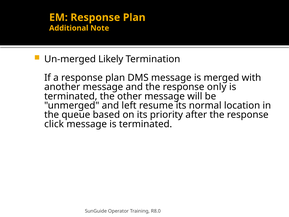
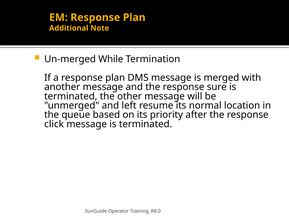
Likely: Likely -> While
only: only -> sure
